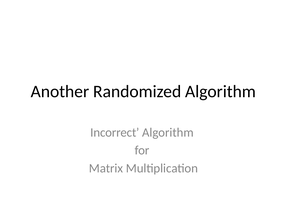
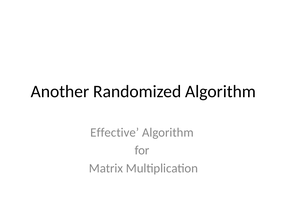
Incorrect: Incorrect -> Effective
